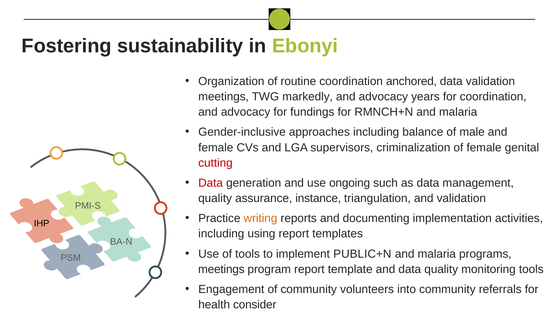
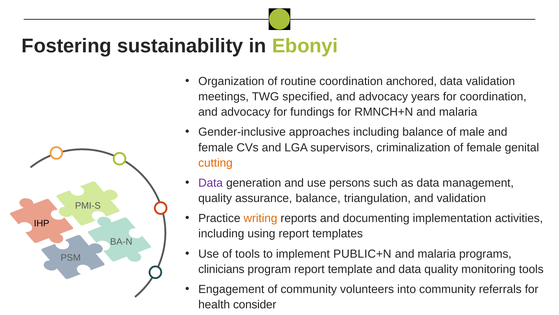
markedly: markedly -> specified
cutting colour: red -> orange
Data at (211, 183) colour: red -> purple
ongoing: ongoing -> persons
assurance instance: instance -> balance
meetings at (221, 269): meetings -> clinicians
